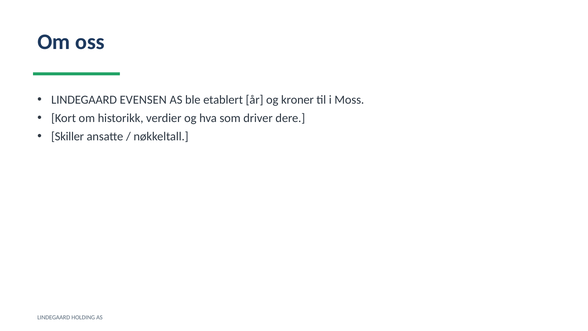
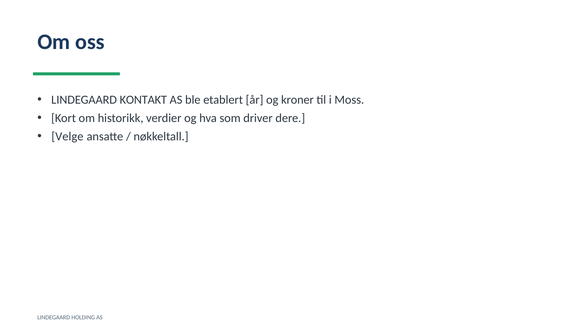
EVENSEN: EVENSEN -> KONTAKT
Skiller: Skiller -> Velge
